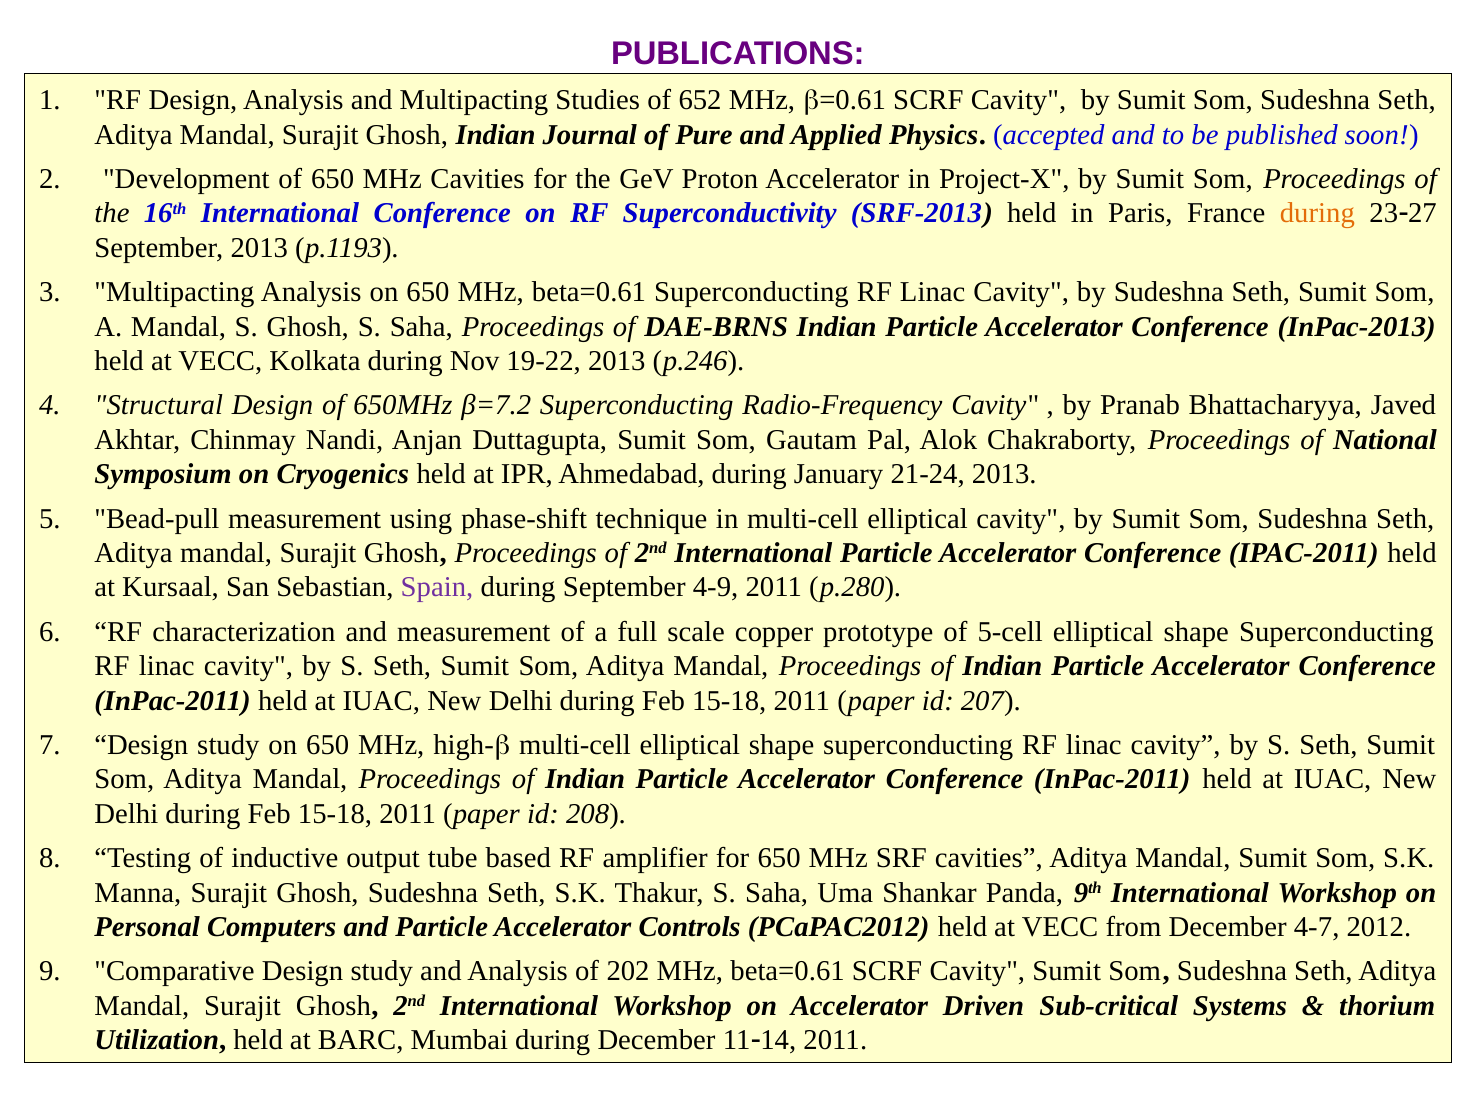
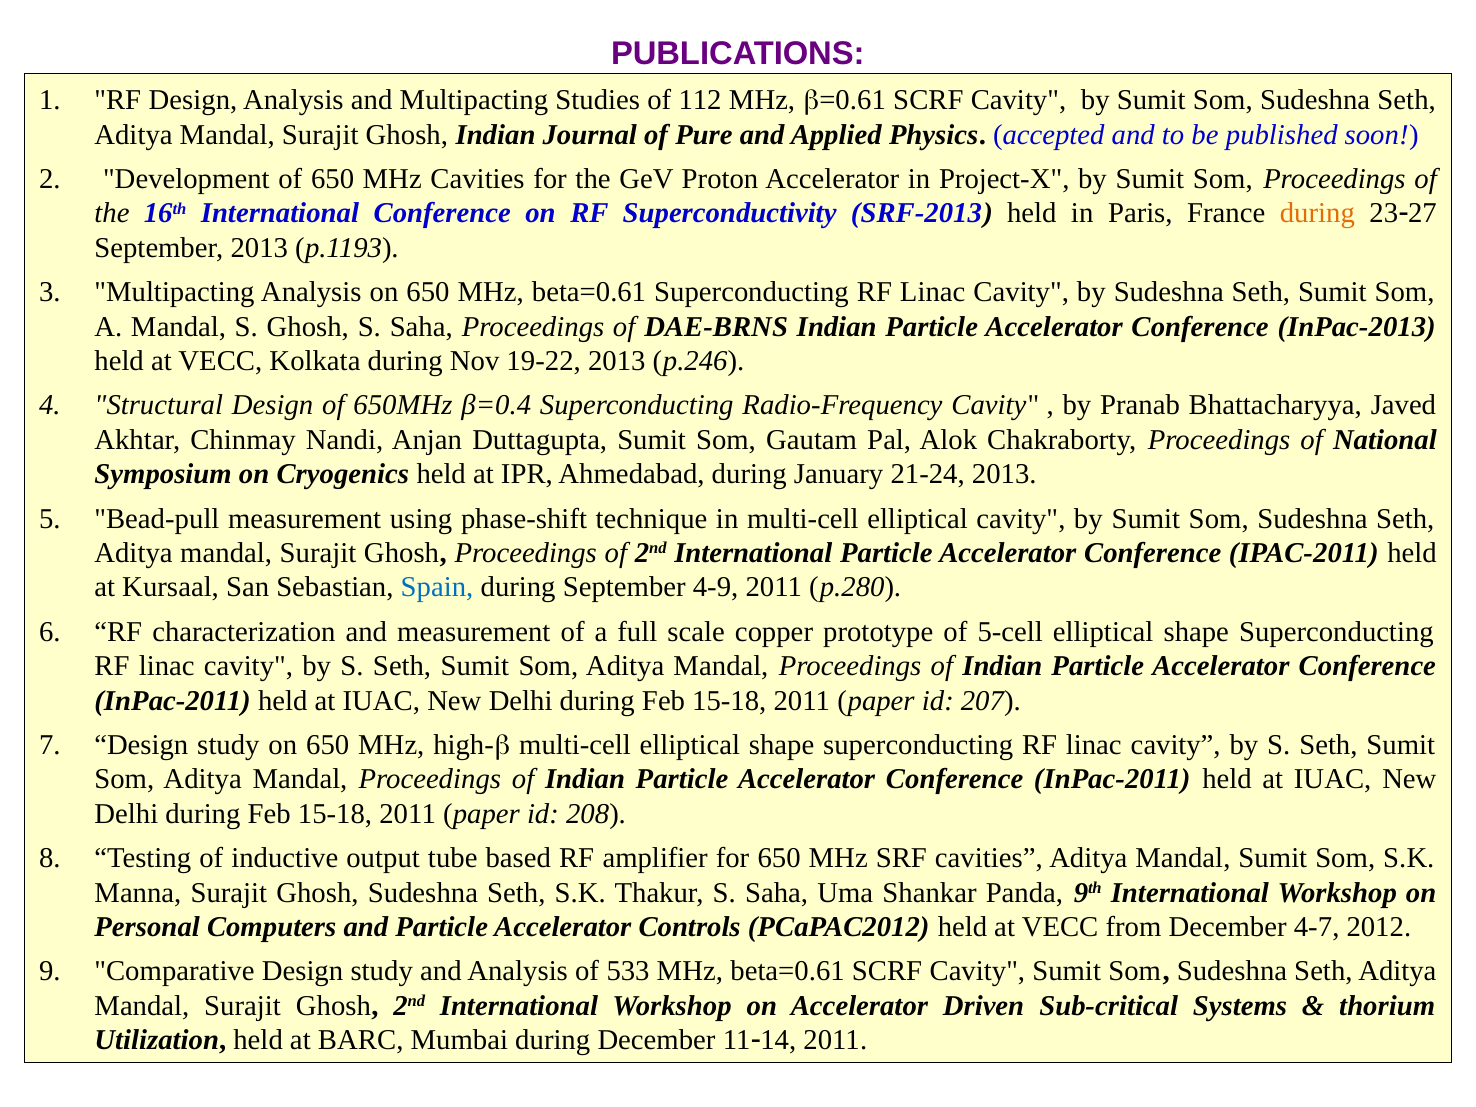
652: 652 -> 112
β=7.2: β=7.2 -> β=0.4
Spain colour: purple -> blue
202: 202 -> 533
